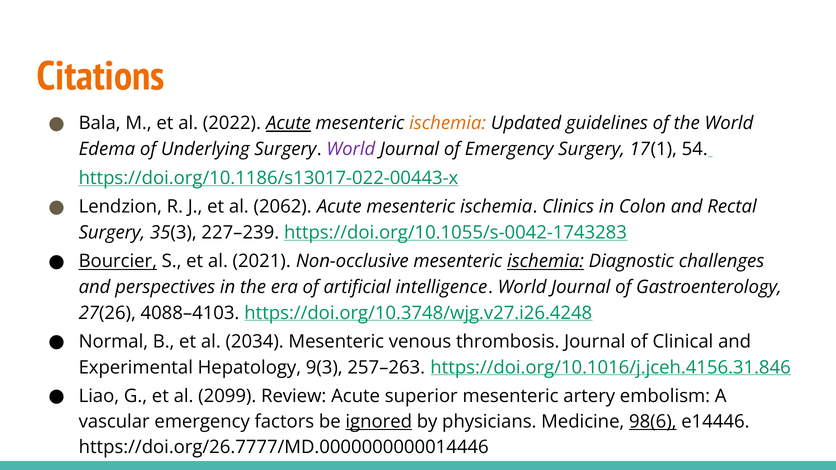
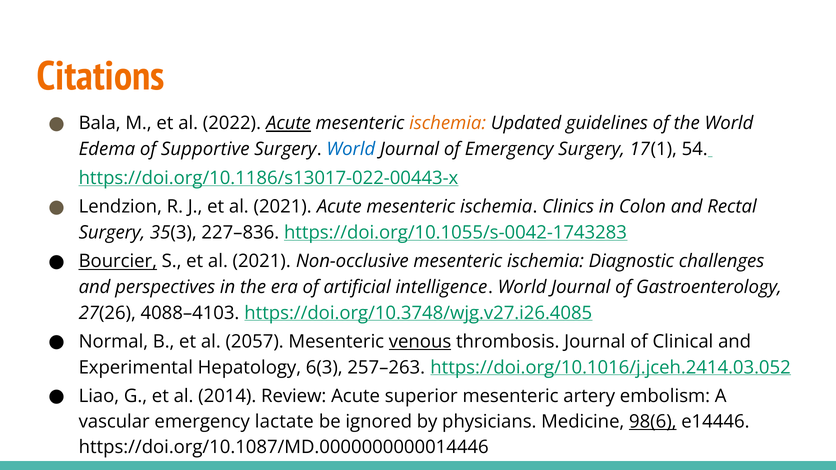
Underlying: Underlying -> Supportive
World at (351, 149) colour: purple -> blue
J et al 2062: 2062 -> 2021
227–239: 227–239 -> 227–836
ischemia at (545, 261) underline: present -> none
https://doi.org/10.3748/wjg.v27.i26.4248: https://doi.org/10.3748/wjg.v27.i26.4248 -> https://doi.org/10.3748/wjg.v27.i26.4085
2034: 2034 -> 2057
venous underline: none -> present
9(3: 9(3 -> 6(3
https://doi.org/10.1016/j.jceh.4156.31.846: https://doi.org/10.1016/j.jceh.4156.31.846 -> https://doi.org/10.1016/j.jceh.2414.03.052
2099: 2099 -> 2014
factors: factors -> lactate
ignored underline: present -> none
https://doi.org/26.7777/MD.0000000000014446: https://doi.org/26.7777/MD.0000000000014446 -> https://doi.org/10.1087/MD.0000000000014446
